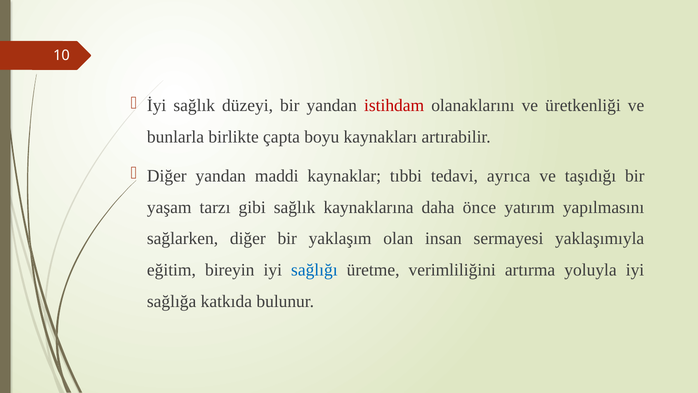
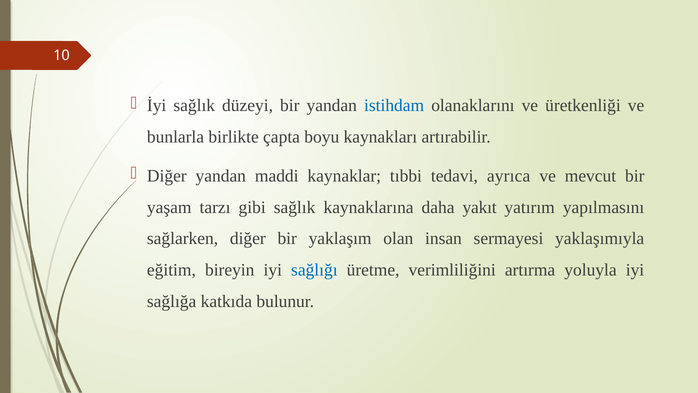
istihdam colour: red -> blue
taşıdığı: taşıdığı -> mevcut
önce: önce -> yakıt
